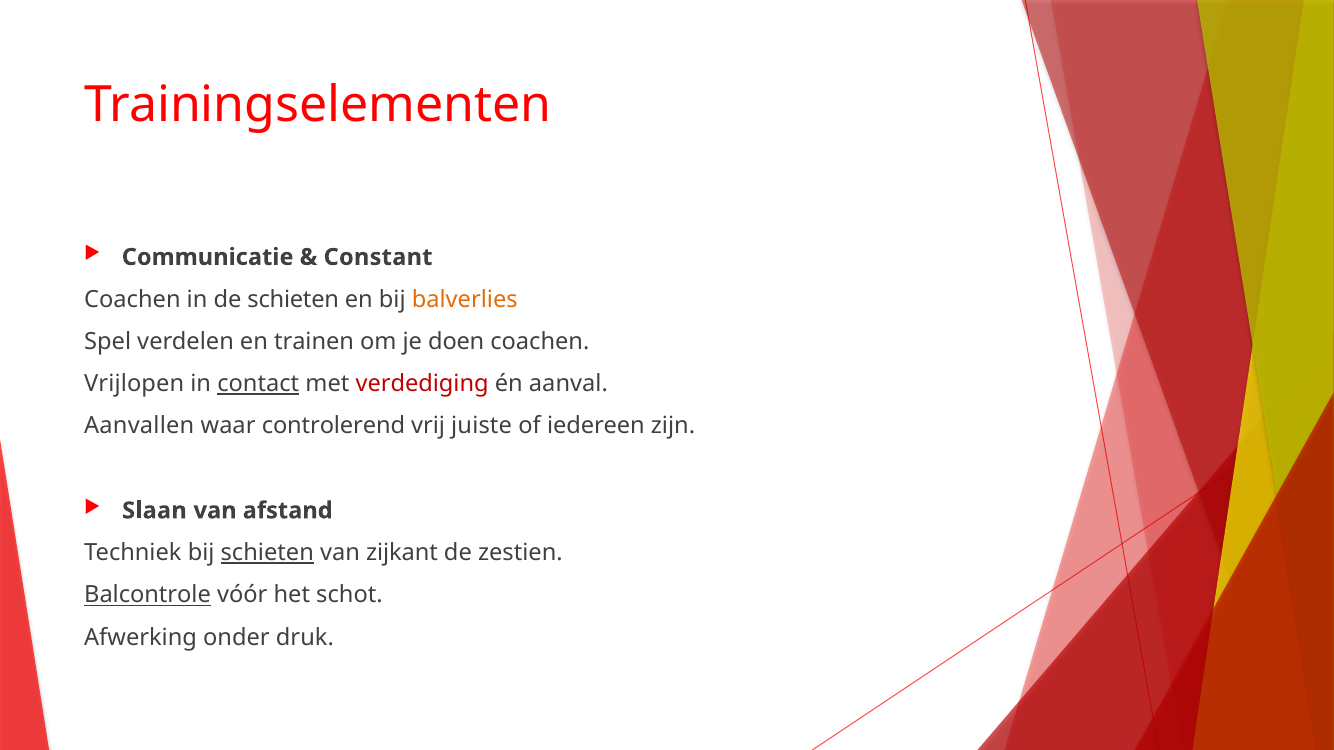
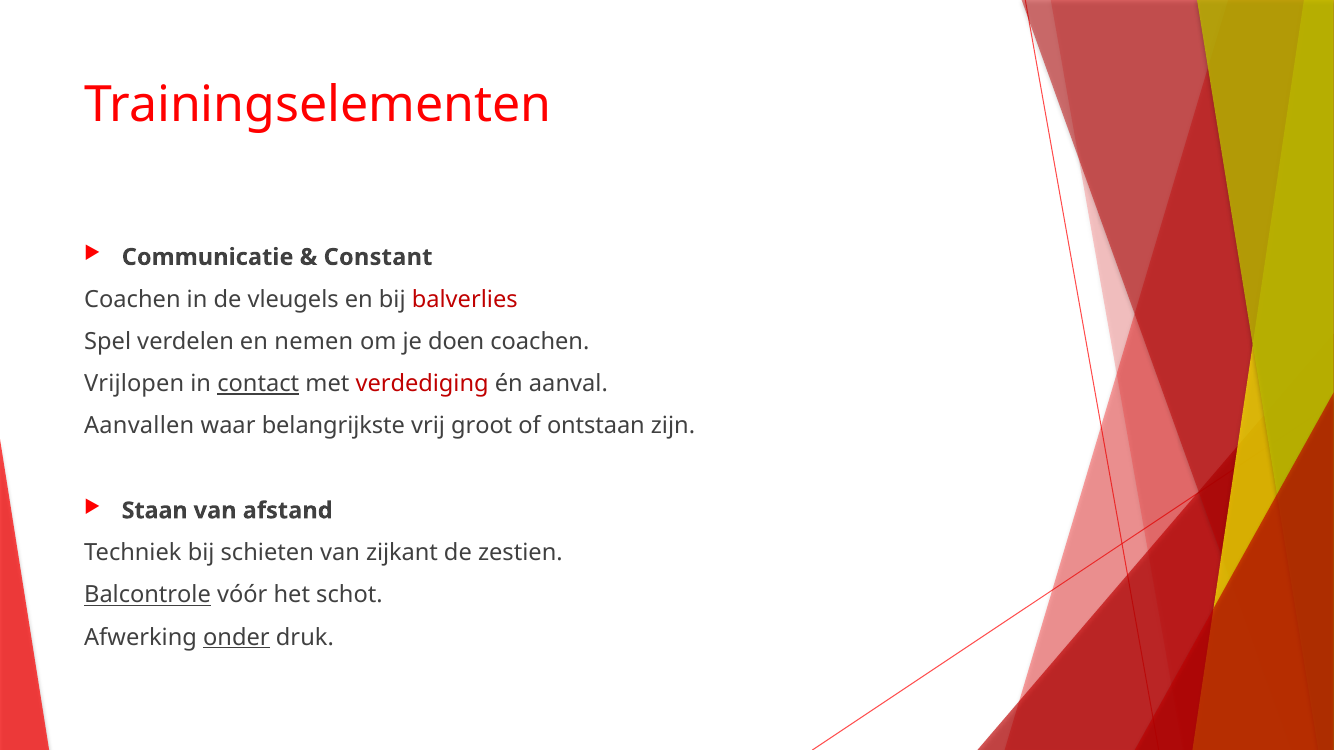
de schieten: schieten -> vleugels
balverlies colour: orange -> red
trainen: trainen -> nemen
controlerend: controlerend -> belangrijkste
juiste: juiste -> groot
iedereen: iedereen -> ontstaan
Slaan: Slaan -> Staan
schieten at (267, 553) underline: present -> none
onder underline: none -> present
